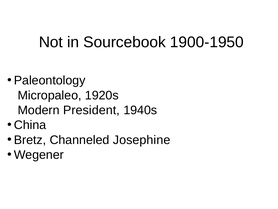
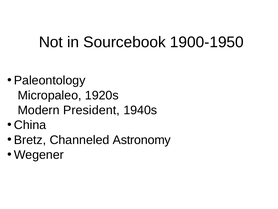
Josephine: Josephine -> Astronomy
